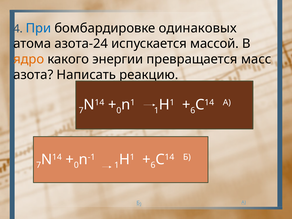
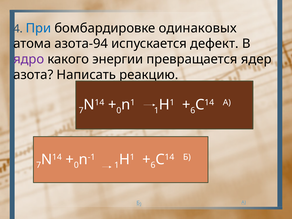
азота-24: азота-24 -> азота-94
массой: массой -> дефект
ядро colour: orange -> purple
масс: масс -> ядер
